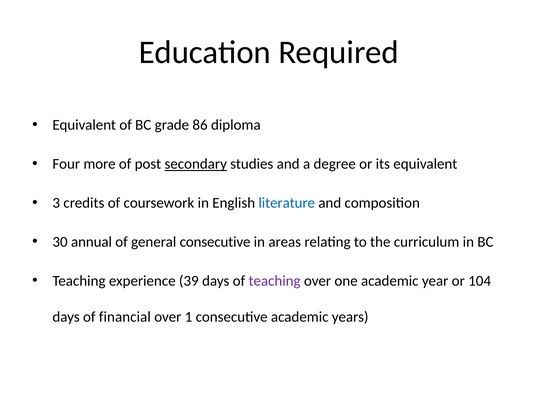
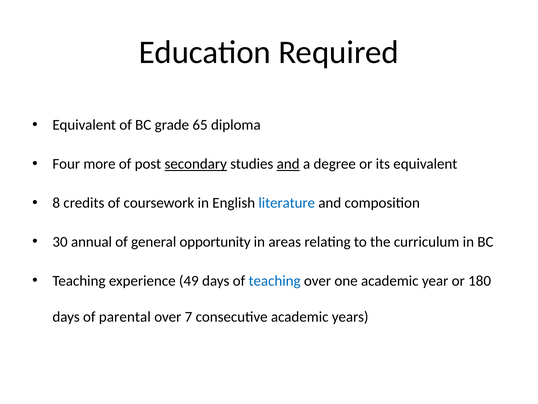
86: 86 -> 65
and at (288, 164) underline: none -> present
3: 3 -> 8
general consecutive: consecutive -> opportunity
39: 39 -> 49
teaching at (275, 280) colour: purple -> blue
104: 104 -> 180
financial: financial -> parental
1: 1 -> 7
